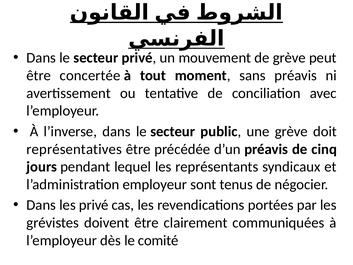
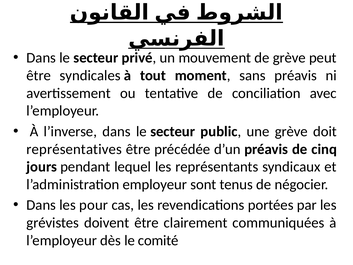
concertée: concertée -> syndicales
les privé: privé -> pour
